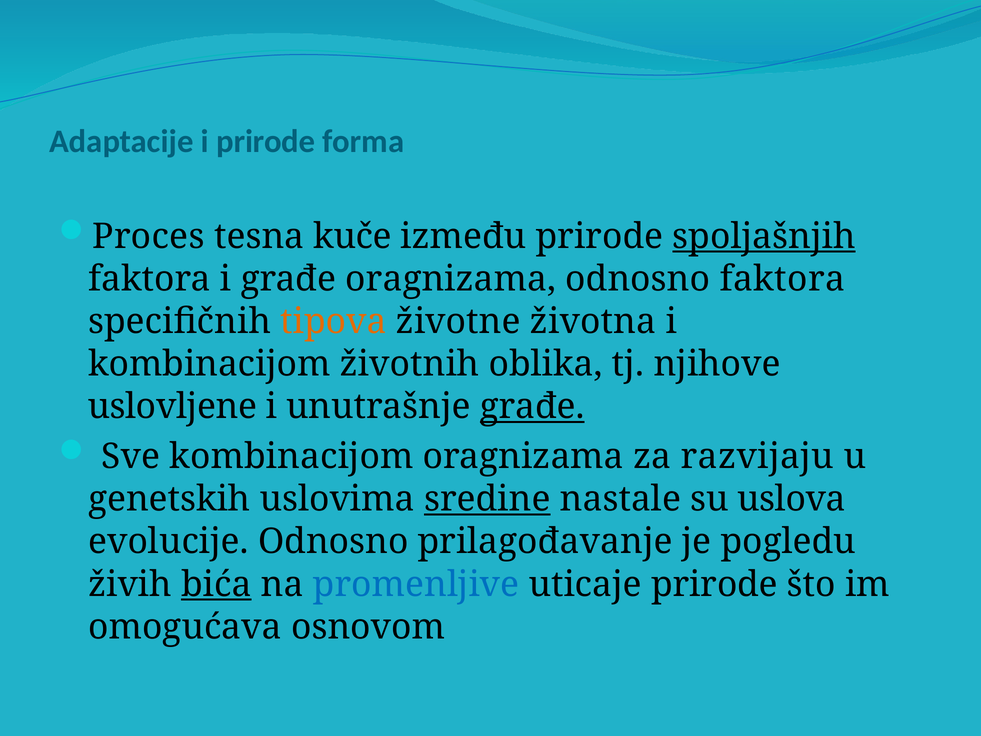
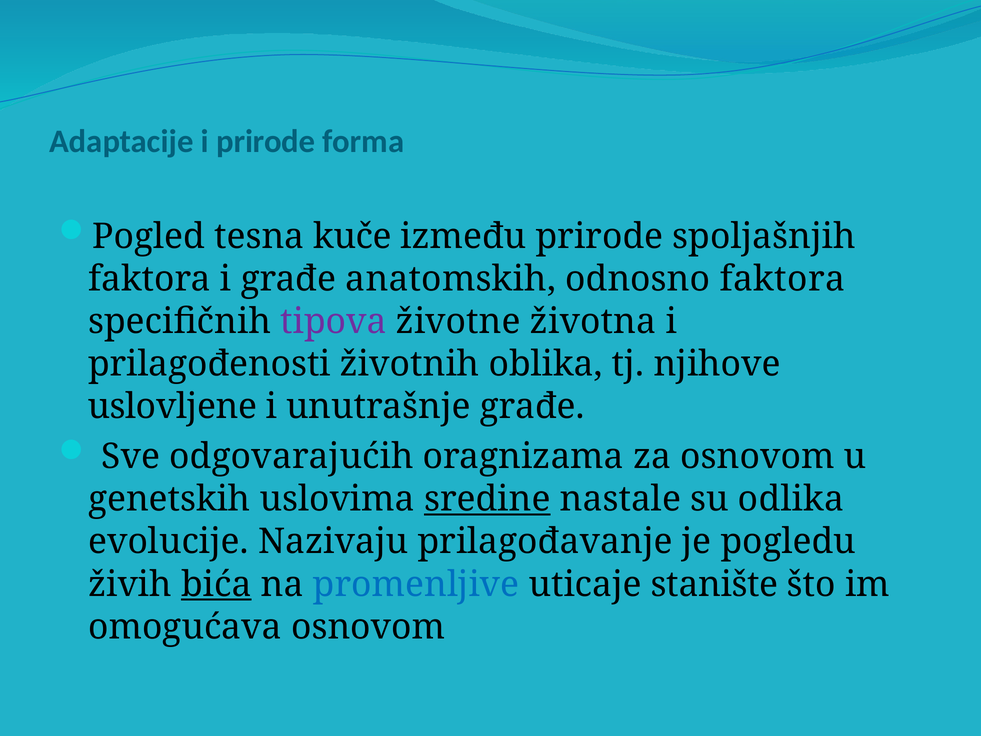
Proces: Proces -> Pogled
spoljašnjih underline: present -> none
građe oragnizama: oragnizama -> anatomskih
tipova colour: orange -> purple
kombinacijom at (209, 364): kombinacijom -> prilagođenosti
građe at (532, 407) underline: present -> none
Sve kombinacijom: kombinacijom -> odgovarajućih
za razvijaju: razvijaju -> osnovom
uslova: uslova -> odlika
evolucije Odnosno: Odnosno -> Nazivaju
uticaje prirode: prirode -> stanište
